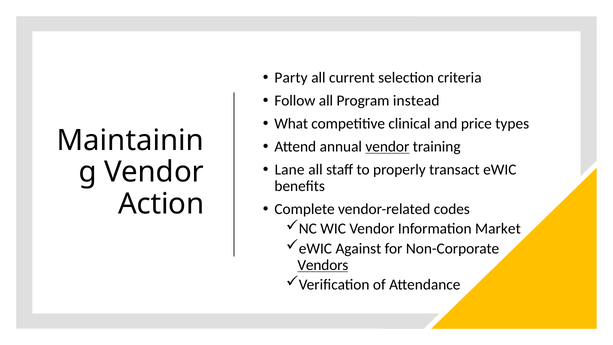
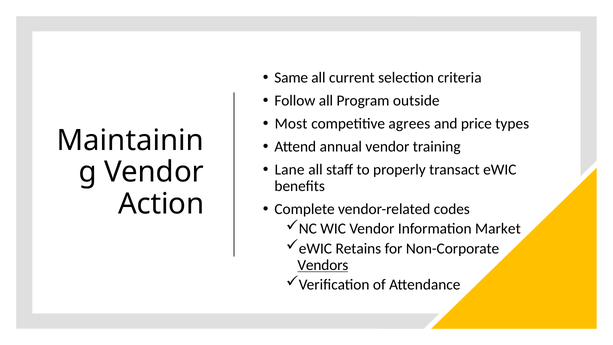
Party: Party -> Same
instead: instead -> outside
What: What -> Most
clinical: clinical -> agrees
vendor at (387, 147) underline: present -> none
Against: Against -> Retains
